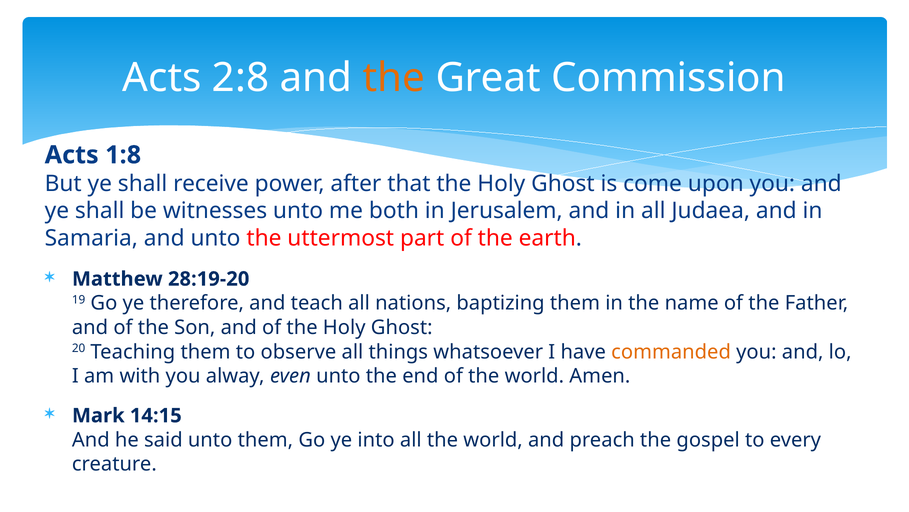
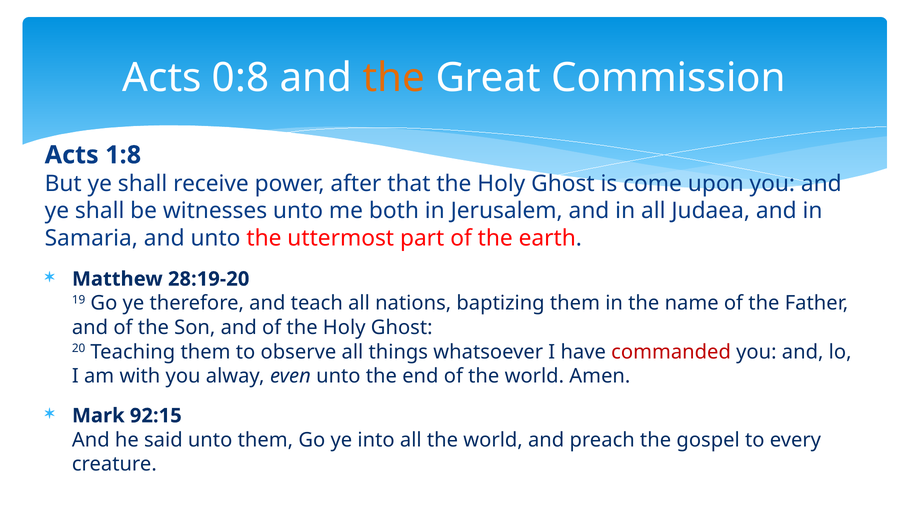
2:8: 2:8 -> 0:8
commanded colour: orange -> red
14:15: 14:15 -> 92:15
